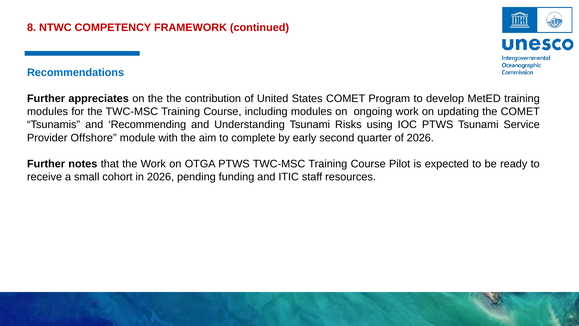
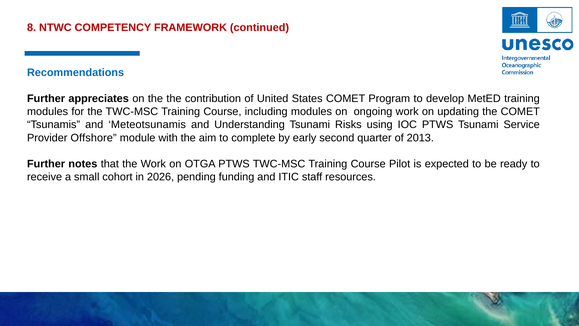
Recommending: Recommending -> Meteotsunamis
of 2026: 2026 -> 2013
